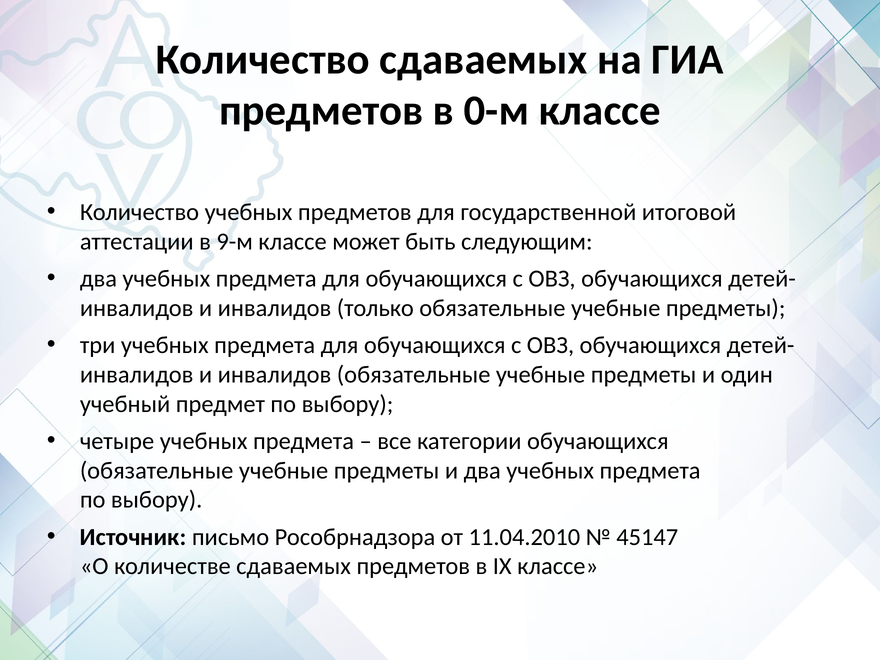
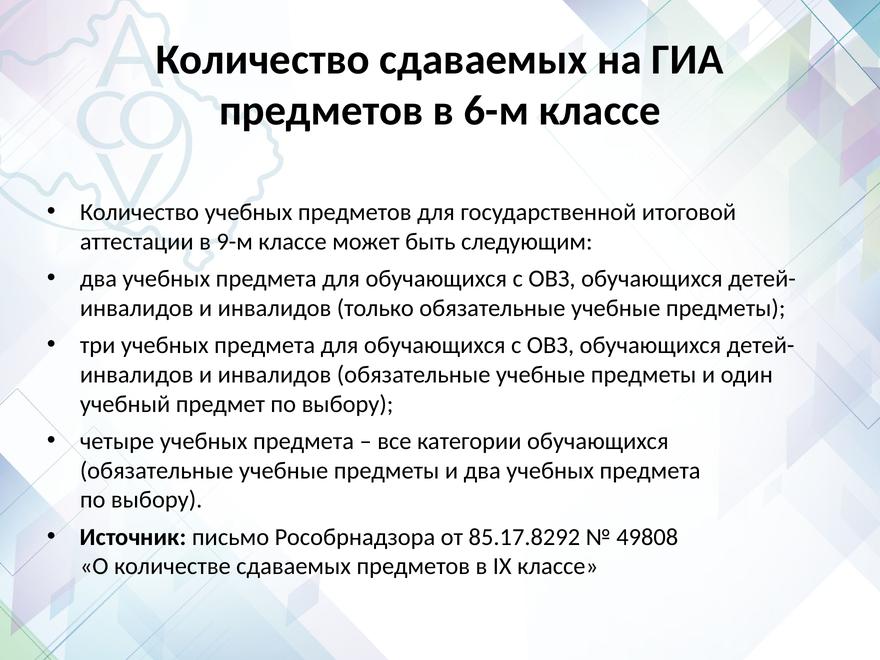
0-м: 0-м -> 6-м
11.04.2010: 11.04.2010 -> 85.17.8292
45147: 45147 -> 49808
